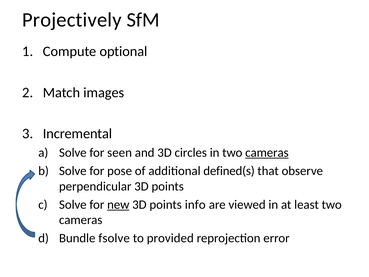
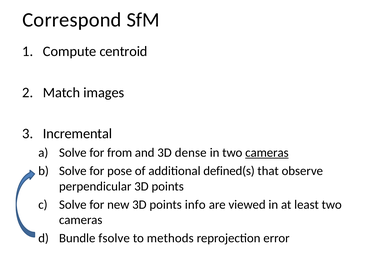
Projectively: Projectively -> Correspond
optional: optional -> centroid
seen: seen -> from
circles: circles -> dense
new underline: present -> none
provided: provided -> methods
